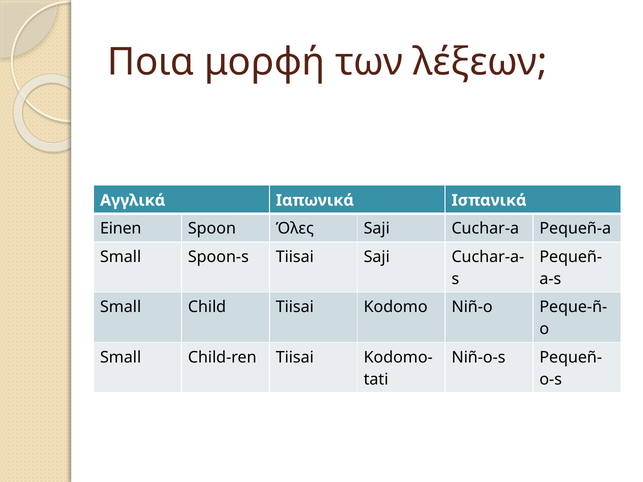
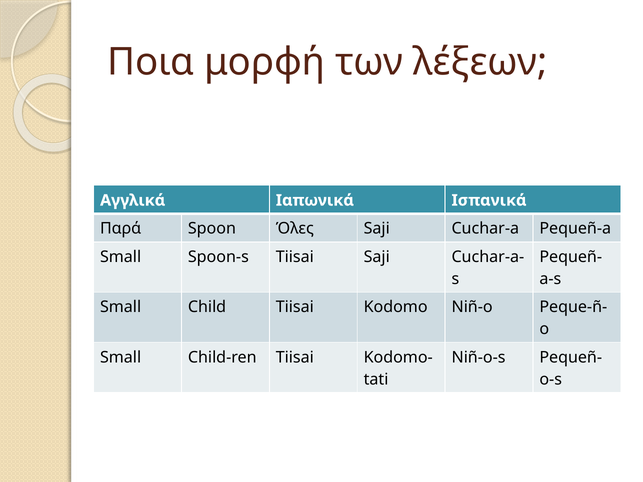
Einen: Einen -> Παρά
